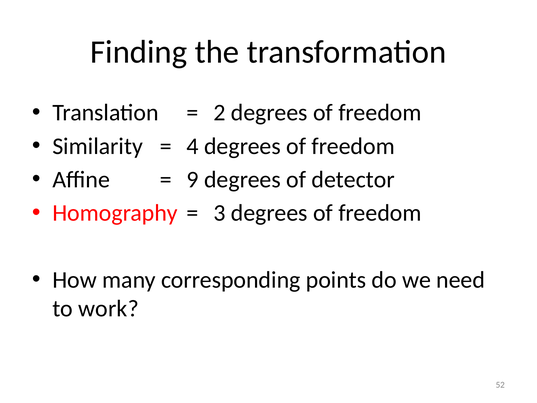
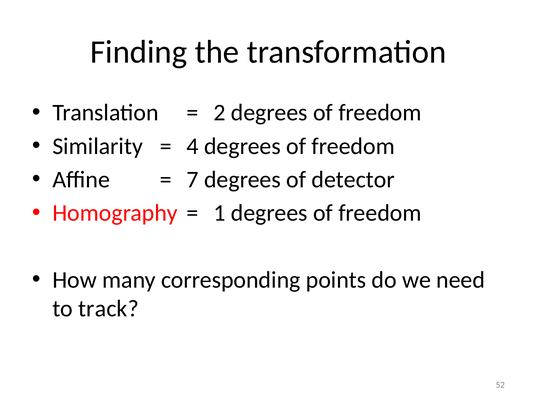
9: 9 -> 7
3: 3 -> 1
work: work -> track
